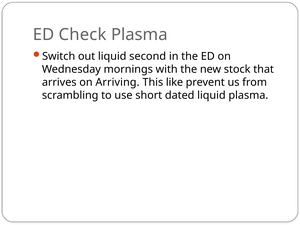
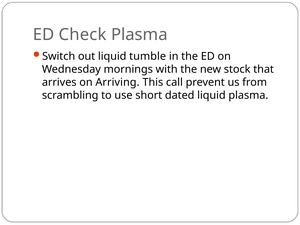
second: second -> tumble
like: like -> call
